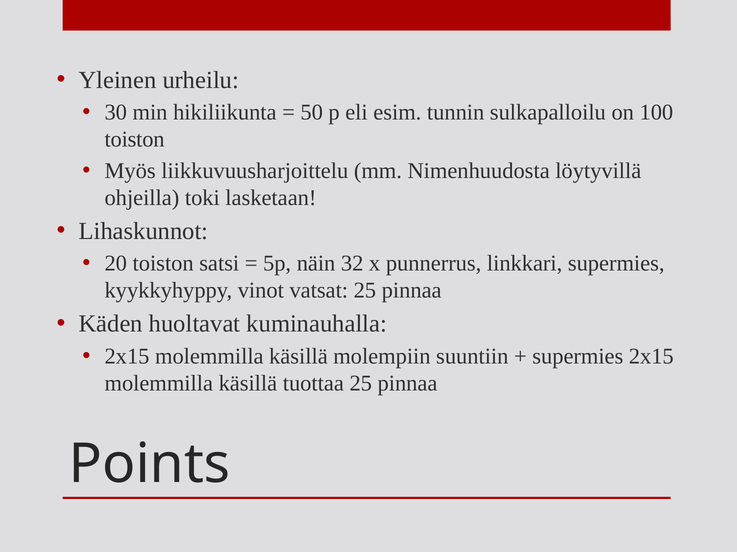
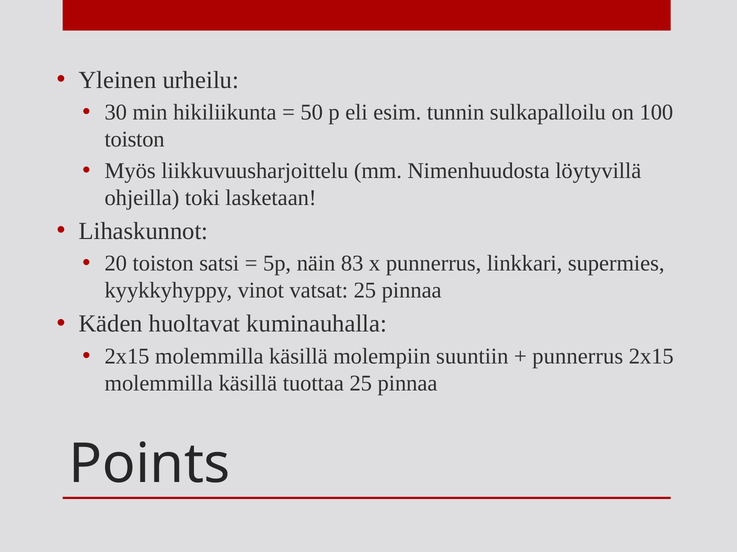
32: 32 -> 83
supermies at (578, 357): supermies -> punnerrus
